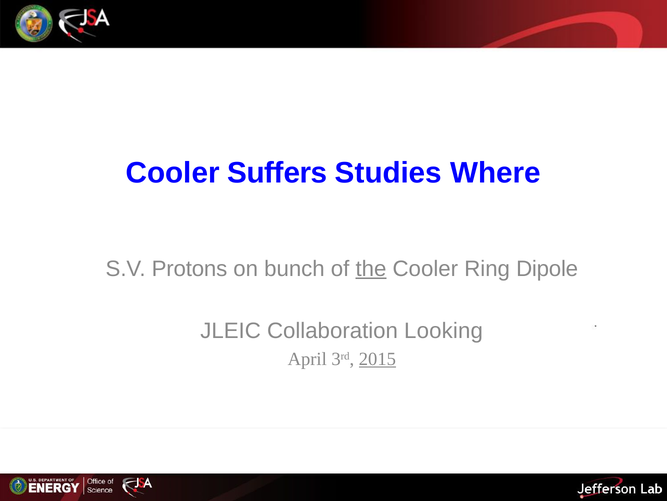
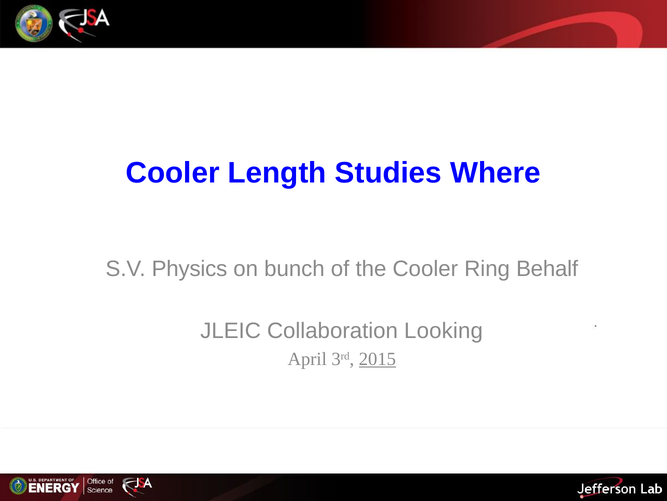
Suffers: Suffers -> Length
Protons: Protons -> Physics
the underline: present -> none
Dipole: Dipole -> Behalf
